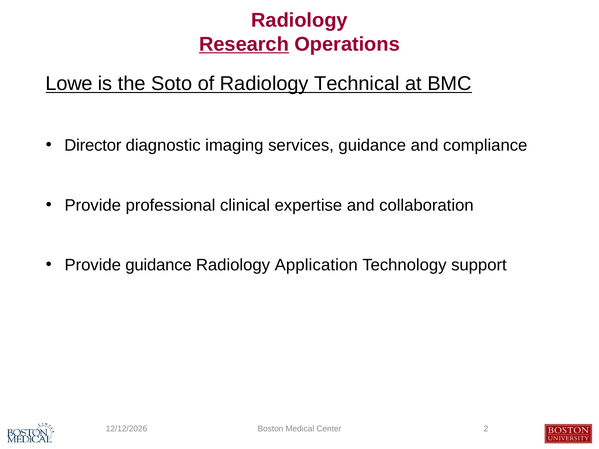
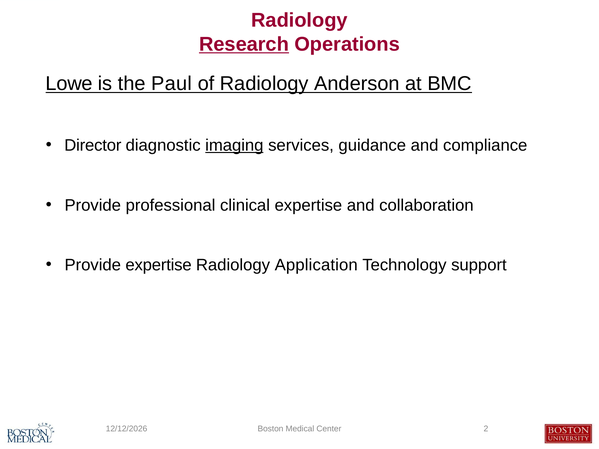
Soto: Soto -> Paul
Technical: Technical -> Anderson
imaging underline: none -> present
Provide guidance: guidance -> expertise
